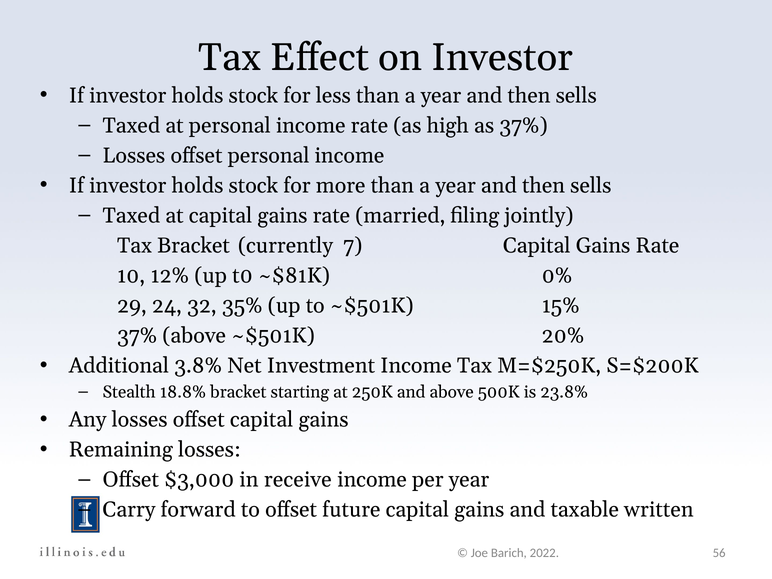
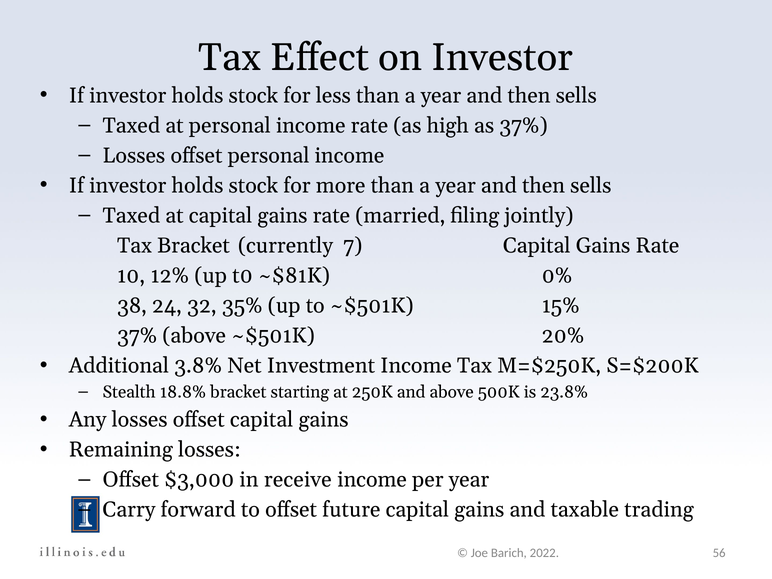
29: 29 -> 38
written: written -> trading
